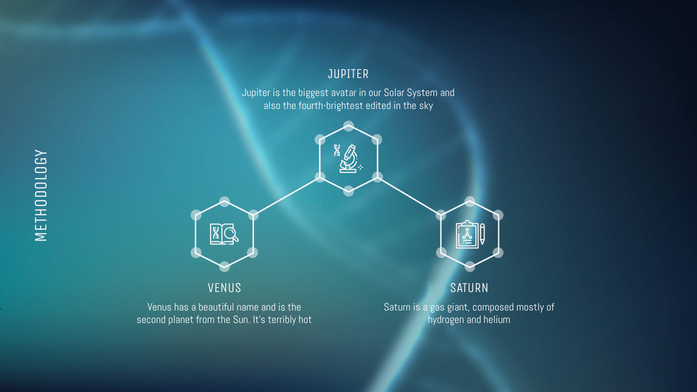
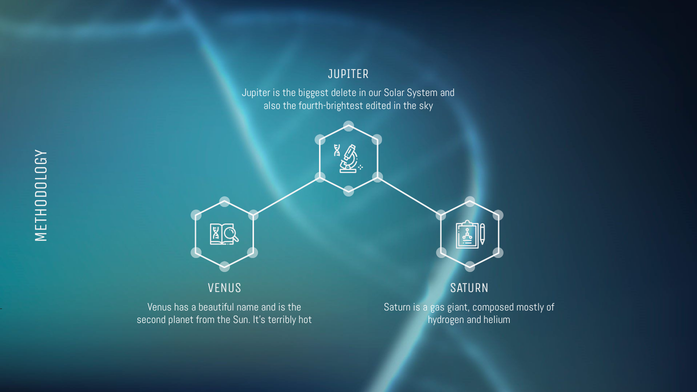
avatar: avatar -> delete
